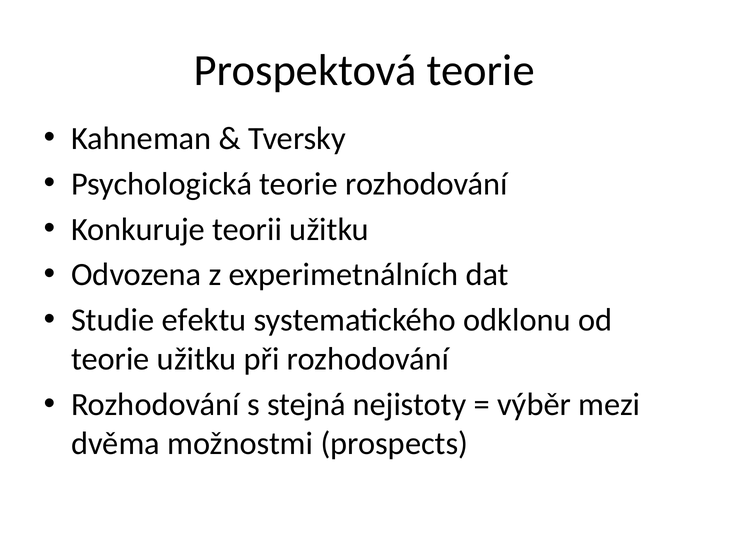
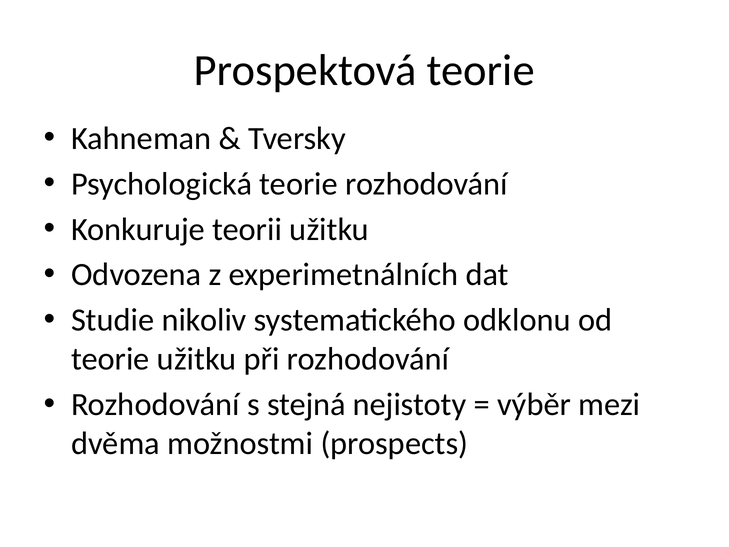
efektu: efektu -> nikoliv
